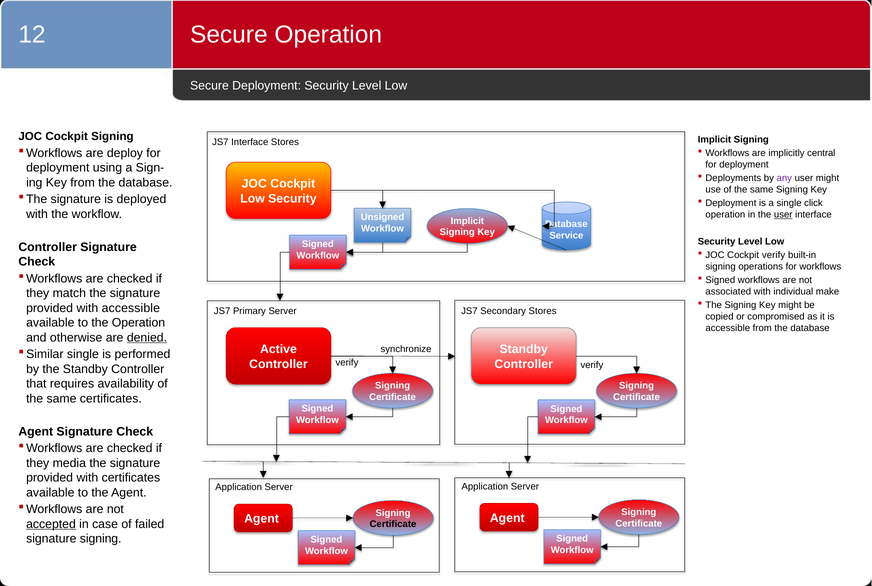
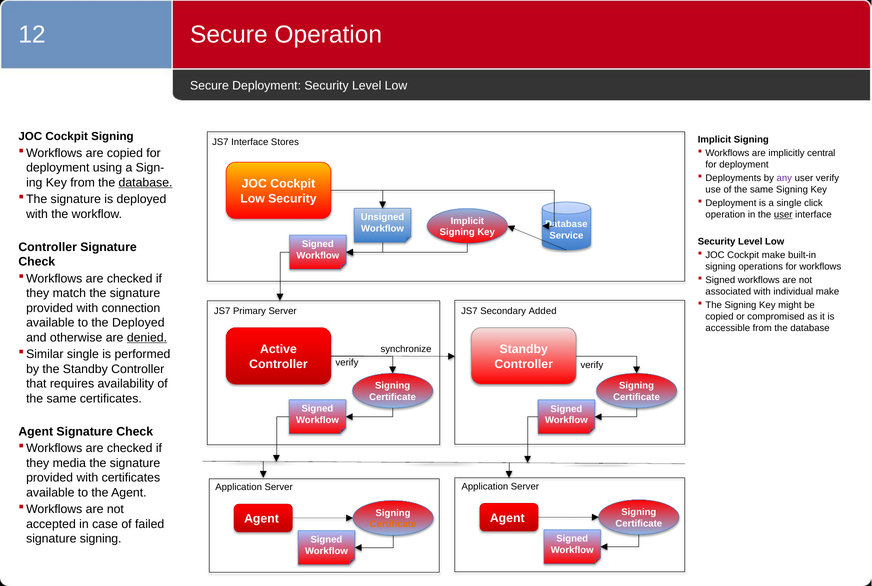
are deploy: deploy -> copied
user might: might -> verify
database at (146, 182) underline: none -> present
Cockpit verify: verify -> make
with accessible: accessible -> connection
Secondary Stores: Stores -> Added
the Operation: Operation -> Deployed
accepted underline: present -> none
Certificate at (393, 524) colour: black -> orange
